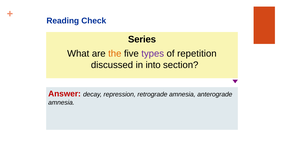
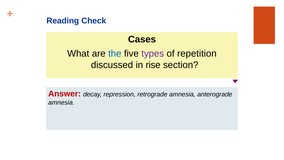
Series: Series -> Cases
the colour: orange -> blue
into: into -> rise
